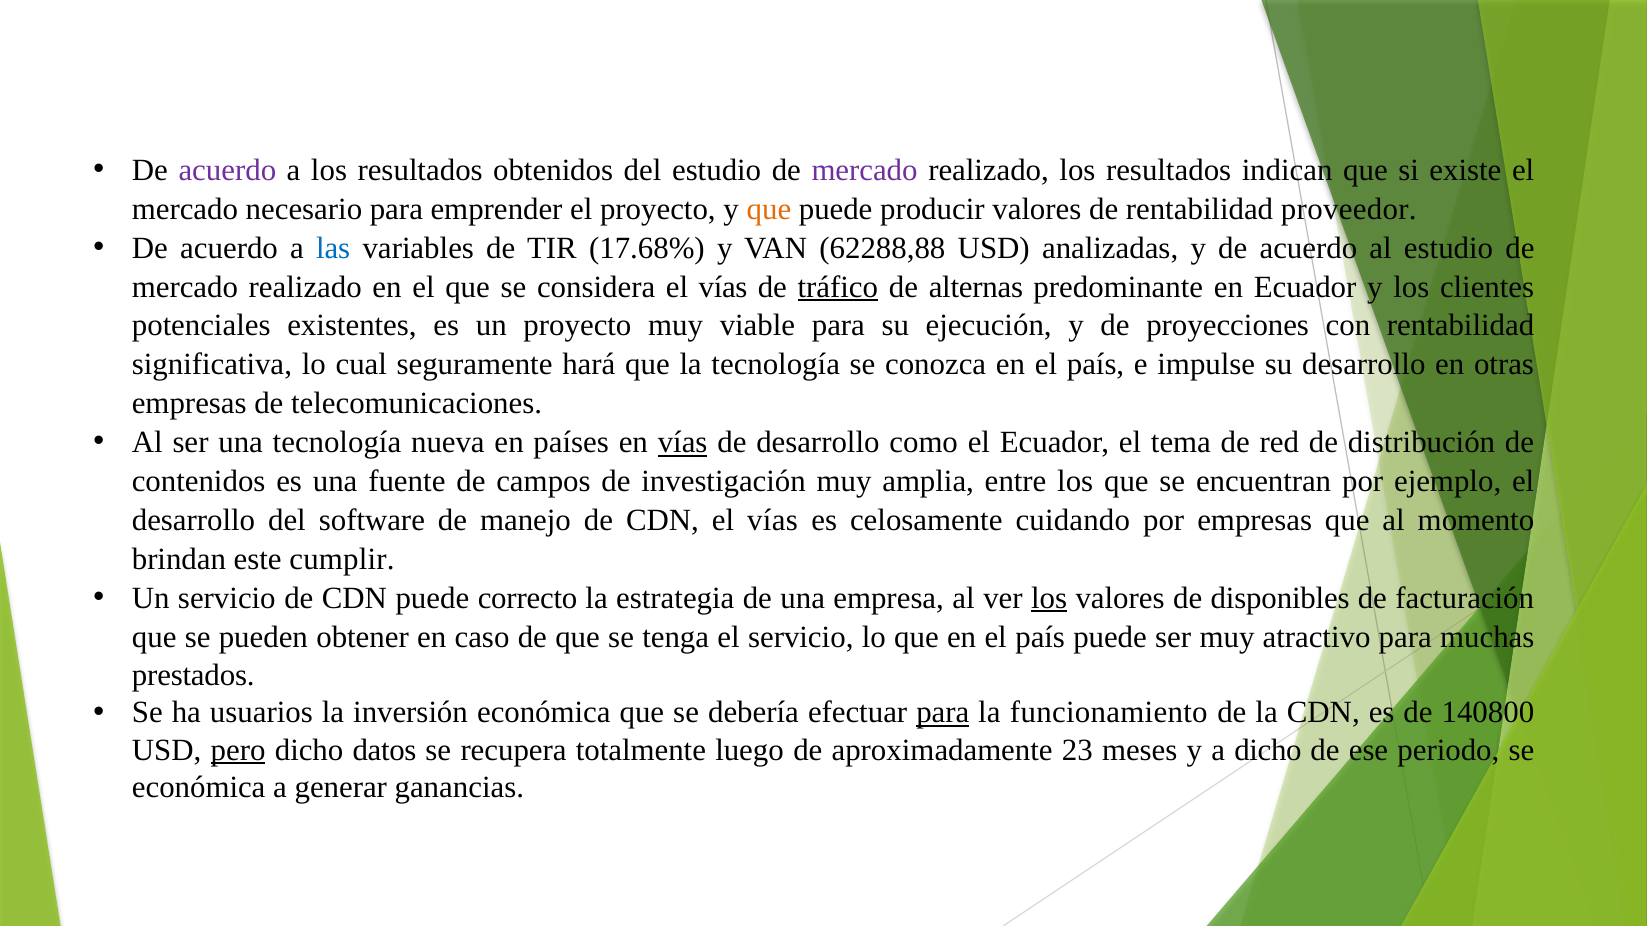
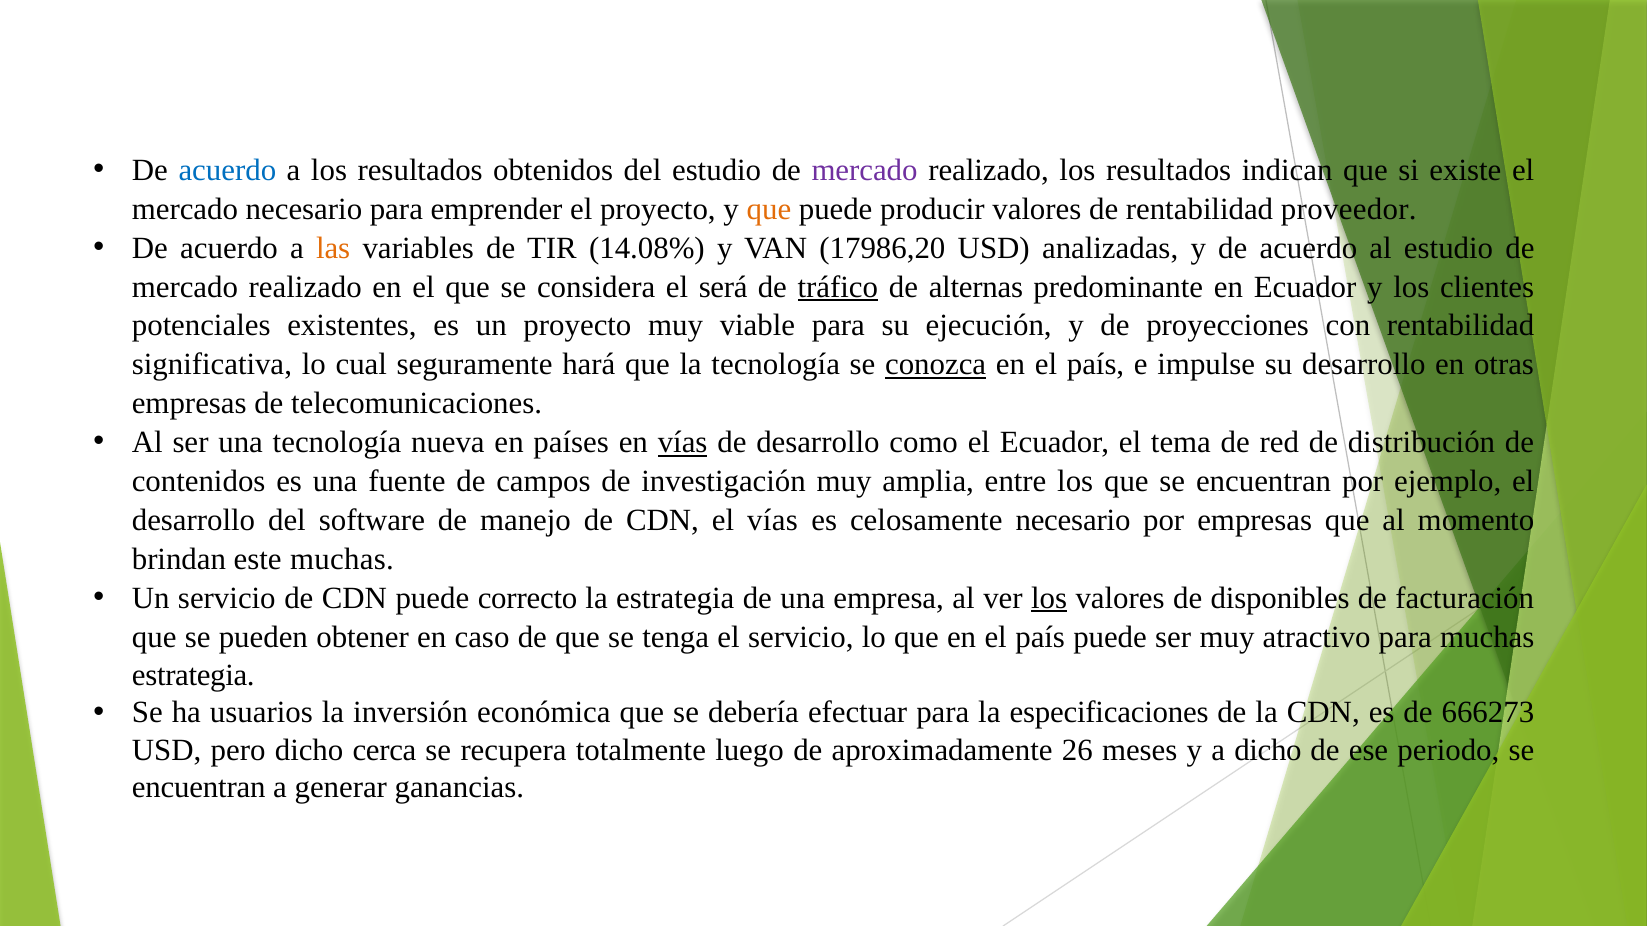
acuerdo at (227, 170) colour: purple -> blue
las colour: blue -> orange
17.68%: 17.68% -> 14.08%
62288,88: 62288,88 -> 17986,20
considera el vías: vías -> será
conozca underline: none -> present
celosamente cuidando: cuidando -> necesario
este cumplir: cumplir -> muchas
prestados at (193, 676): prestados -> estrategia
para at (943, 713) underline: present -> none
funcionamiento: funcionamiento -> especificaciones
140800: 140800 -> 666273
pero underline: present -> none
datos: datos -> cerca
23: 23 -> 26
económica at (199, 787): económica -> encuentran
